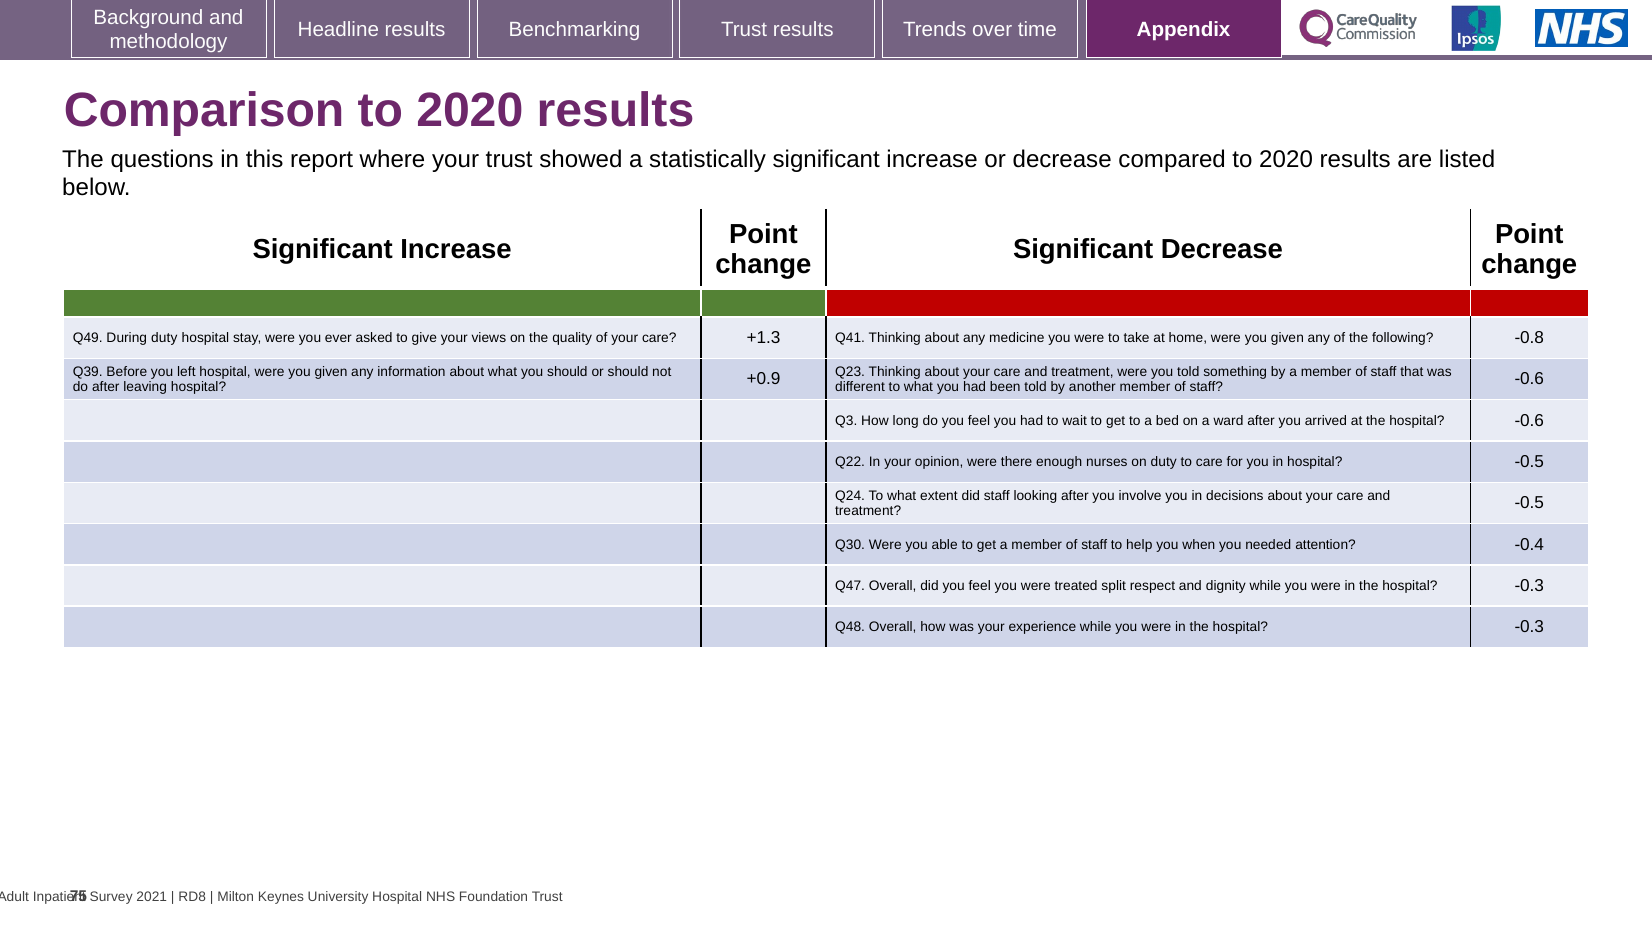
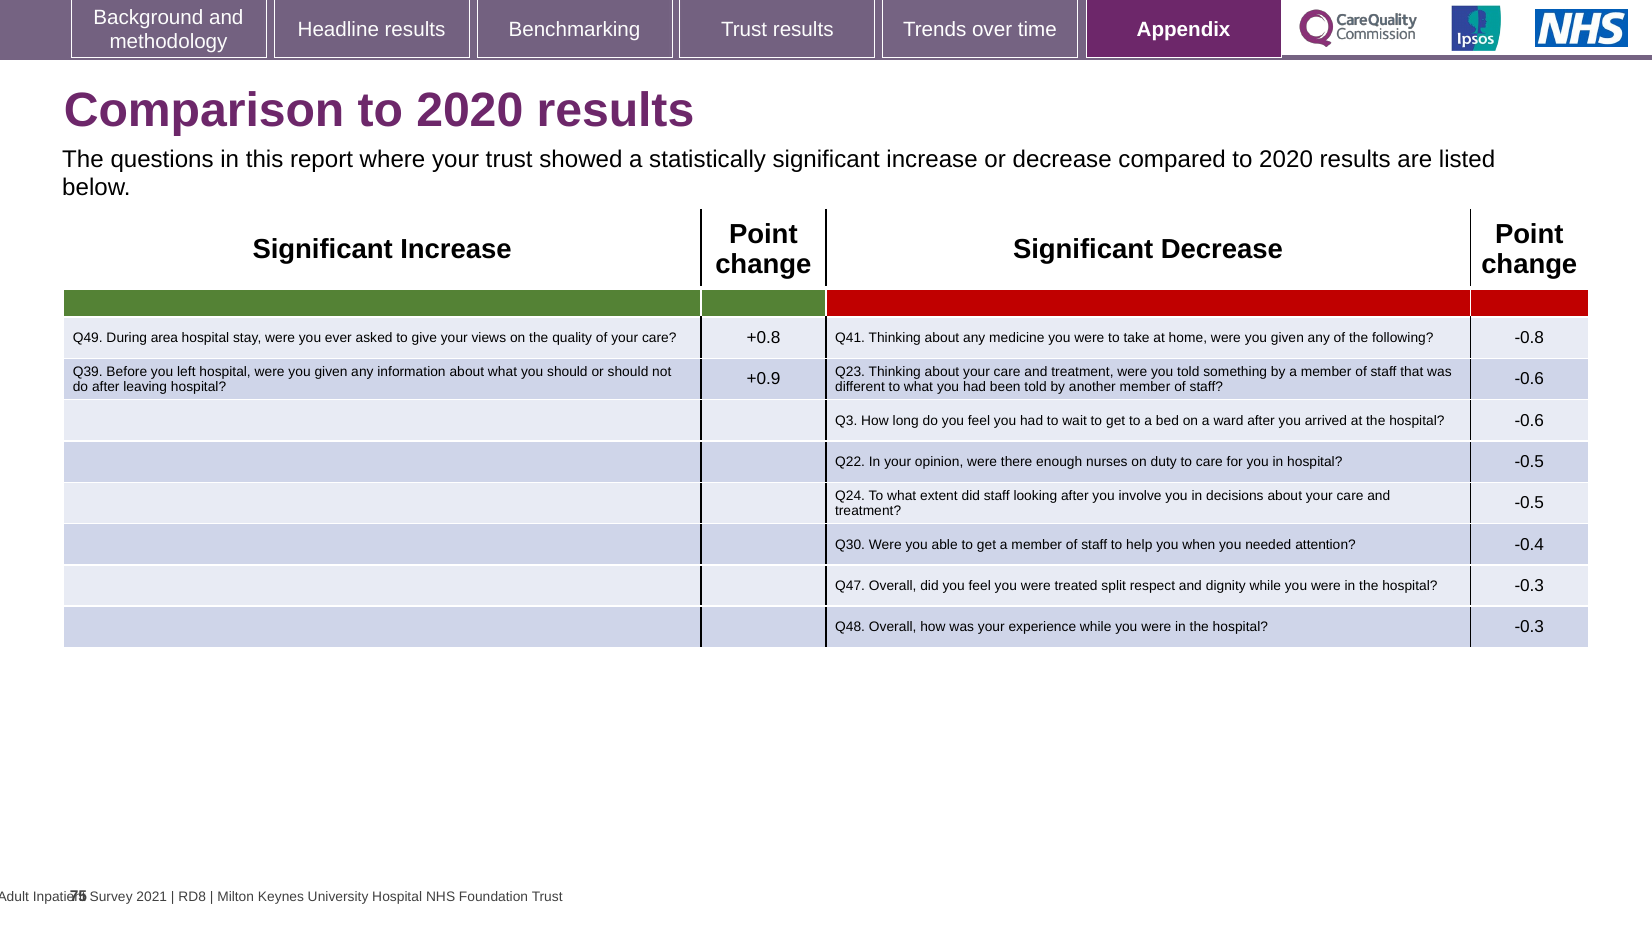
During duty: duty -> area
+1.3: +1.3 -> +0.8
